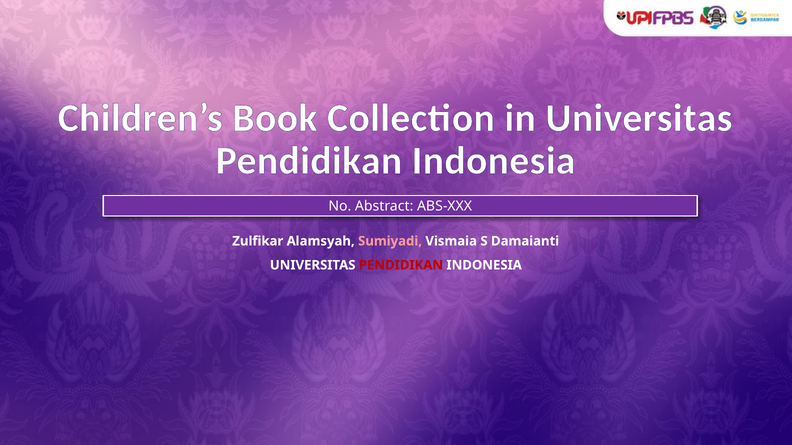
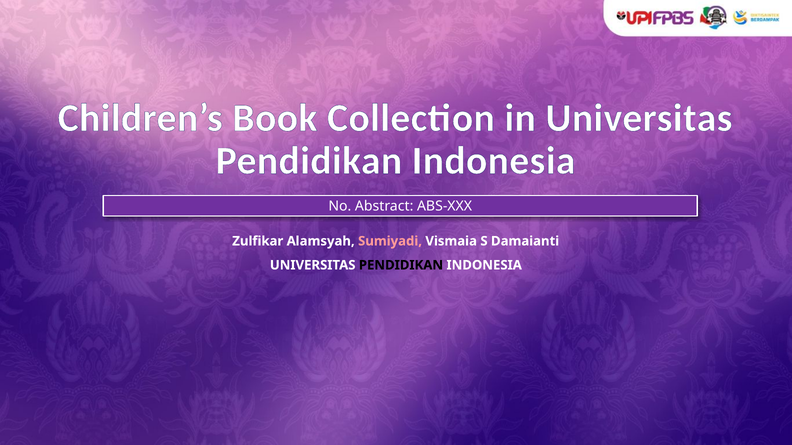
PENDIDIKAN at (401, 265) colour: red -> black
